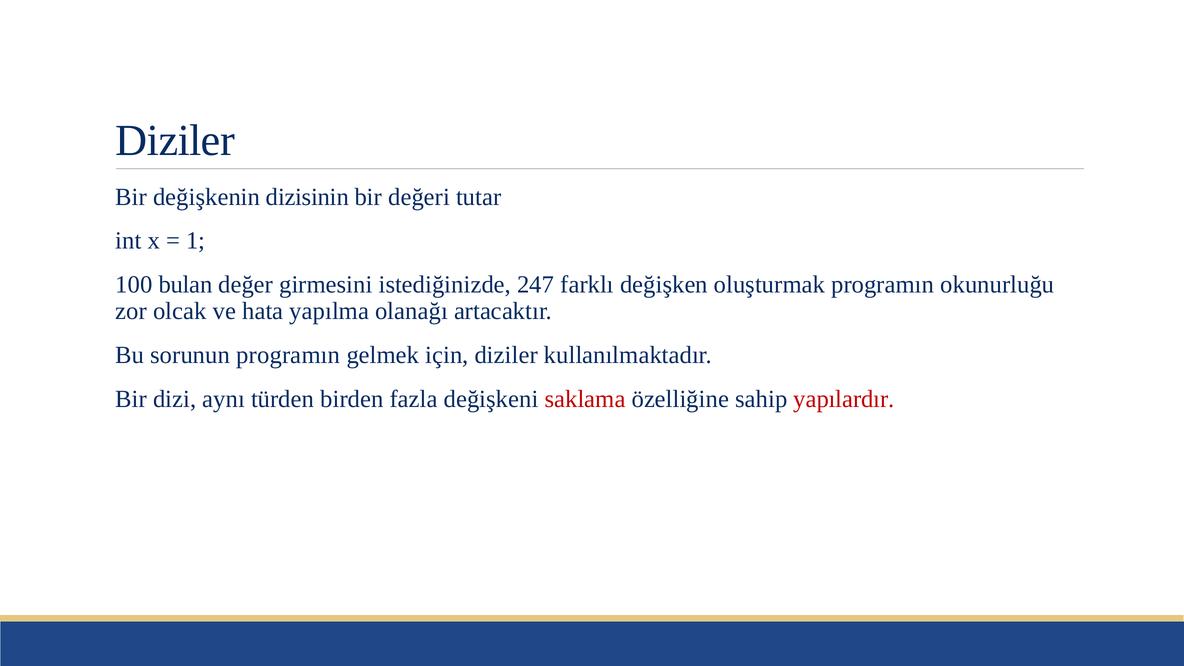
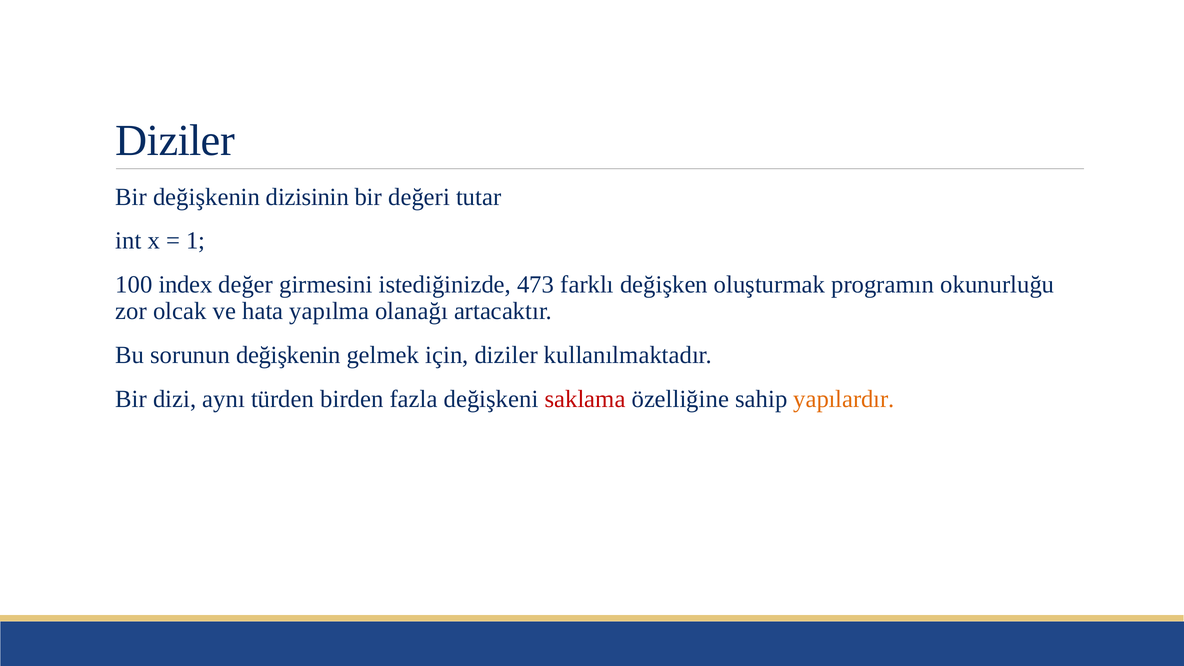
bulan: bulan -> index
247: 247 -> 473
sorunun programın: programın -> değişkenin
yapılardır colour: red -> orange
